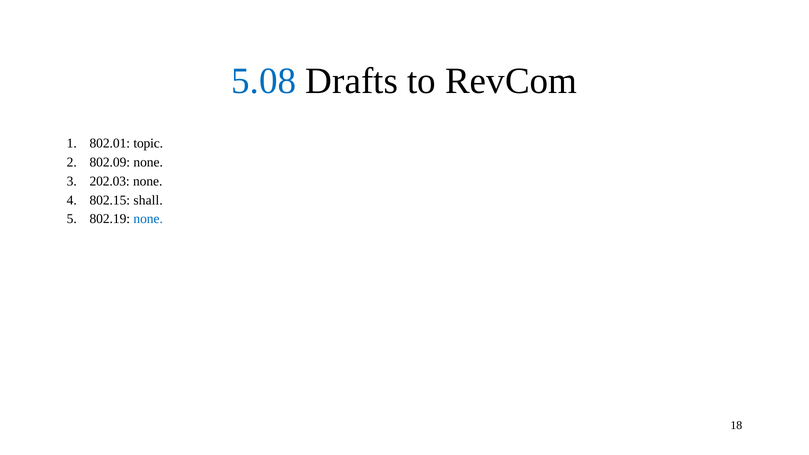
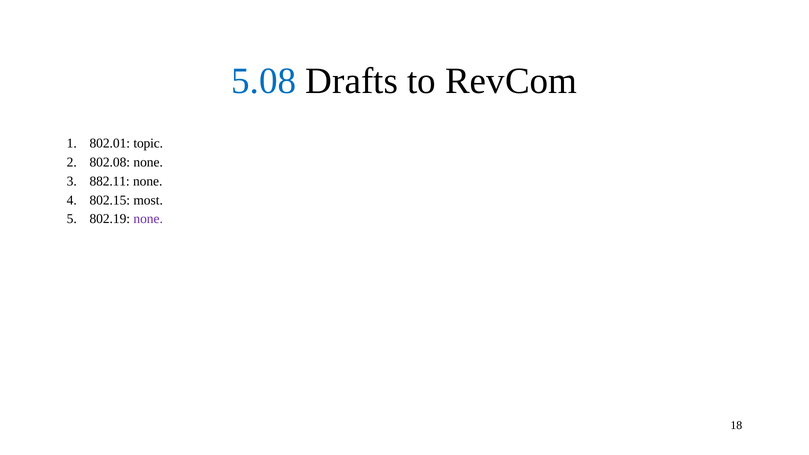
802.09: 802.09 -> 802.08
202.03: 202.03 -> 882.11
shall: shall -> most
none at (148, 219) colour: blue -> purple
